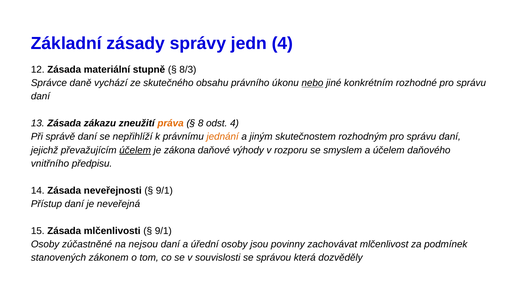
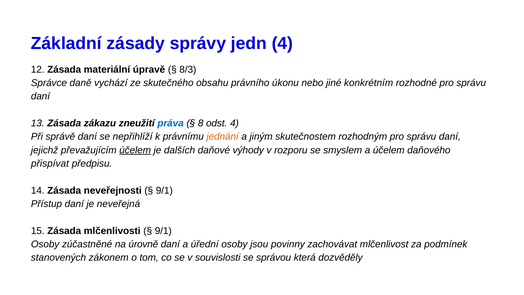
stupně: stupně -> úpravě
nebo underline: present -> none
práva colour: orange -> blue
zákona: zákona -> dalších
vnitřního: vnitřního -> přispívat
nejsou: nejsou -> úrovně
